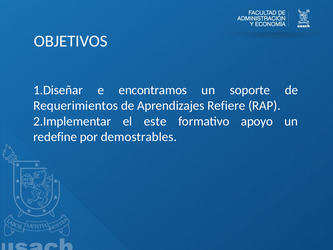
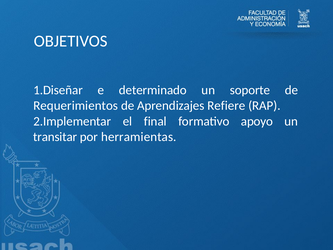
encontramos: encontramos -> determinado
este: este -> final
redefine: redefine -> transitar
demostrables: demostrables -> herramientas
